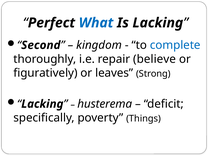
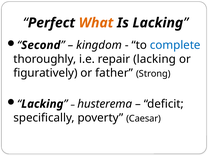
What colour: blue -> orange
repair believe: believe -> lacking
leaves: leaves -> father
Things: Things -> Caesar
